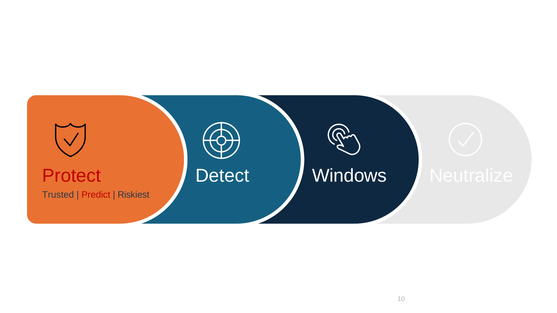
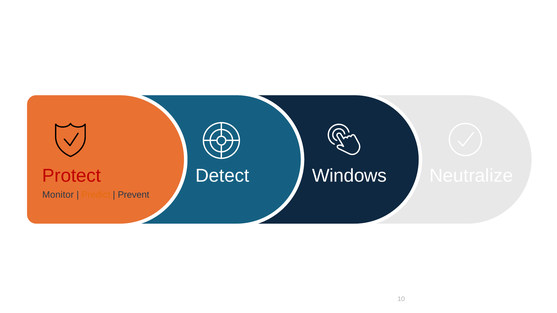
Trusted: Trusted -> Monitor
Predict colour: red -> orange
Riskiest: Riskiest -> Prevent
